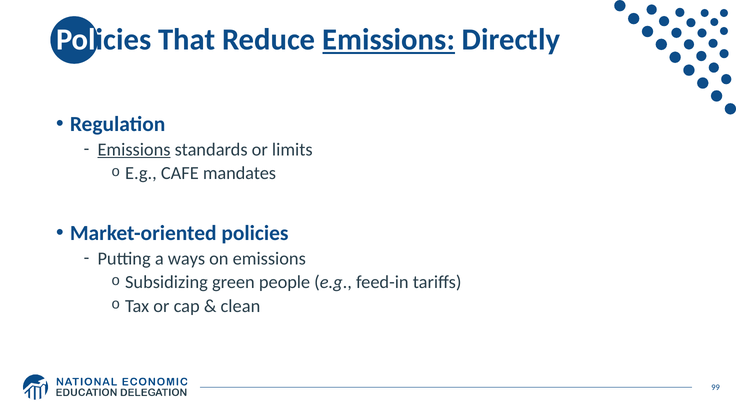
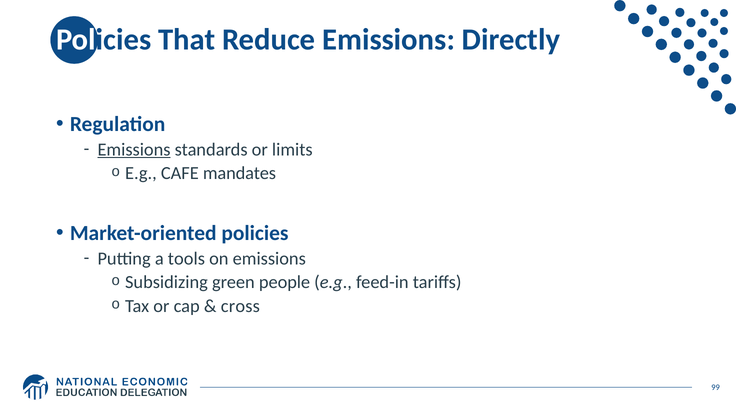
Emissions at (389, 40) underline: present -> none
ways: ways -> tools
clean: clean -> cross
